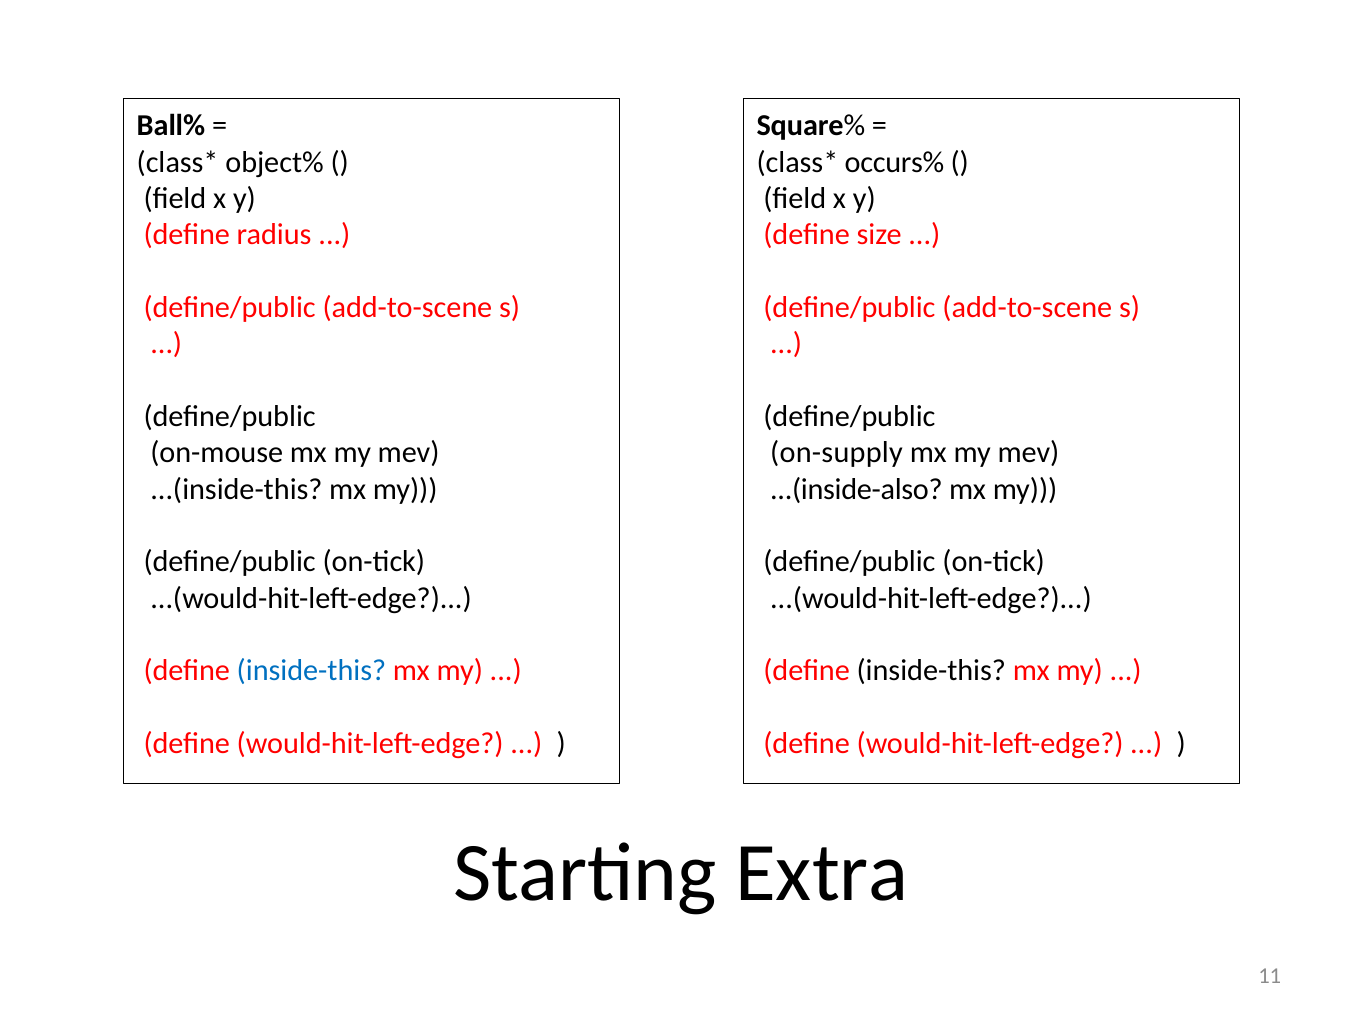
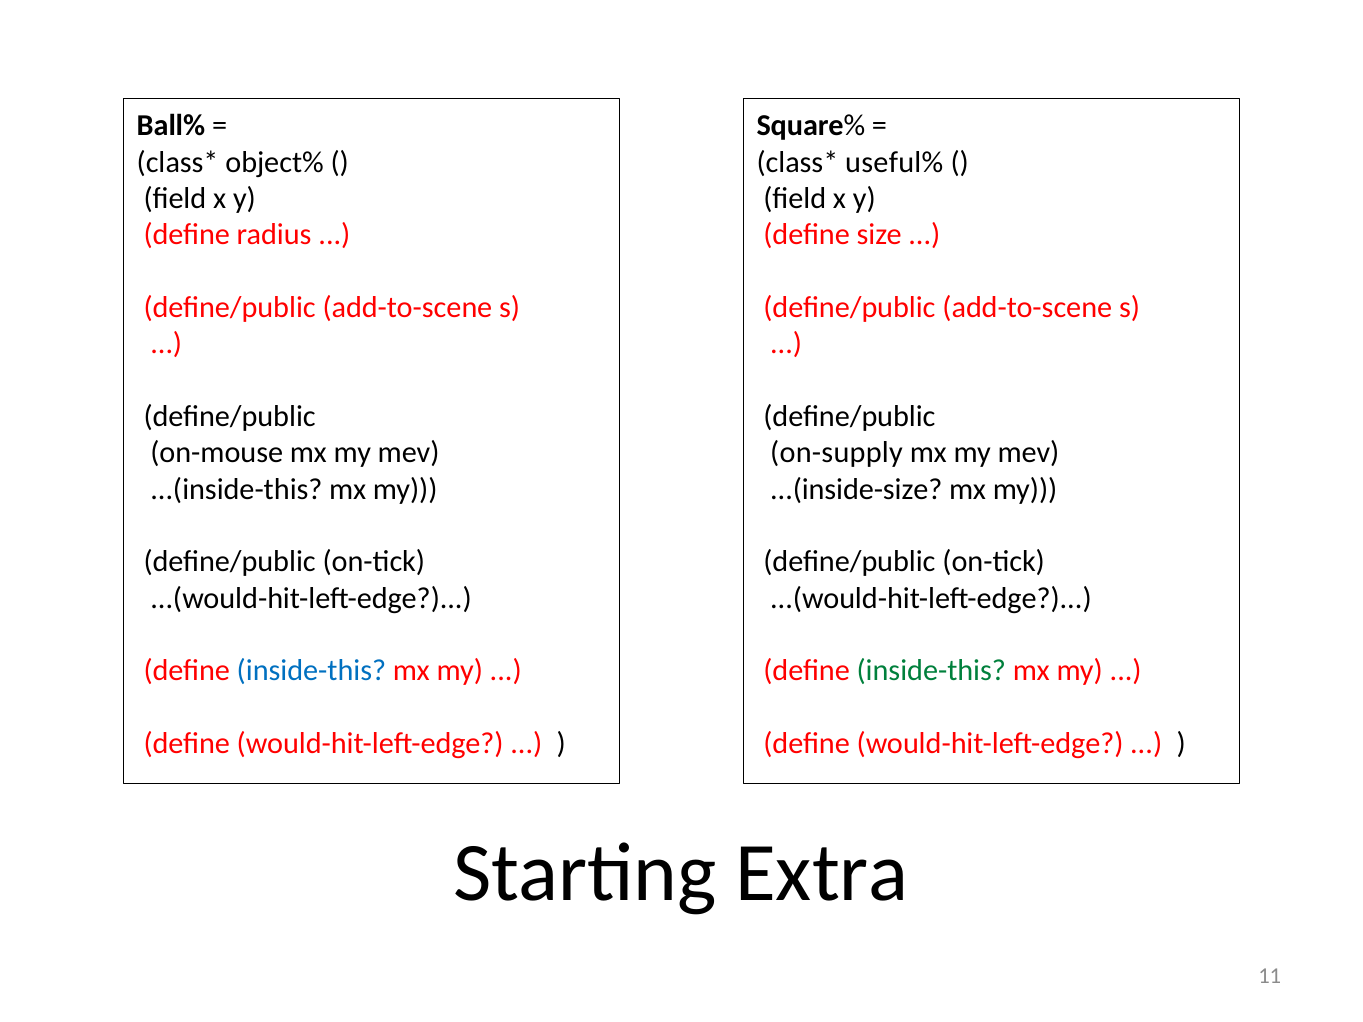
occurs%: occurs% -> useful%
...(inside-also: ...(inside-also -> ...(inside-size
inside-this at (931, 671) colour: black -> green
